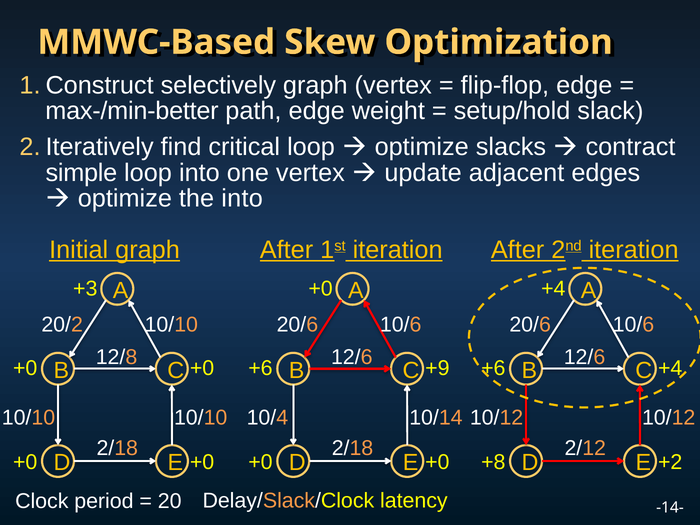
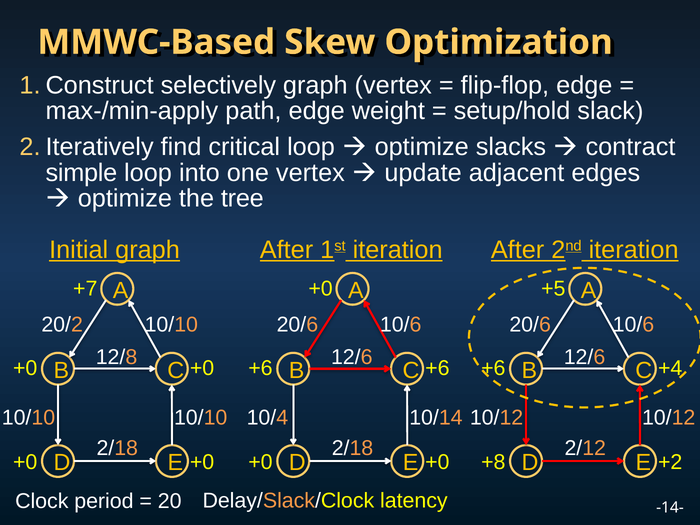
max-/min-better: max-/min-better -> max-/min-apply
the into: into -> tree
+3: +3 -> +7
+4 at (553, 289): +4 -> +5
+6 +9: +9 -> +6
